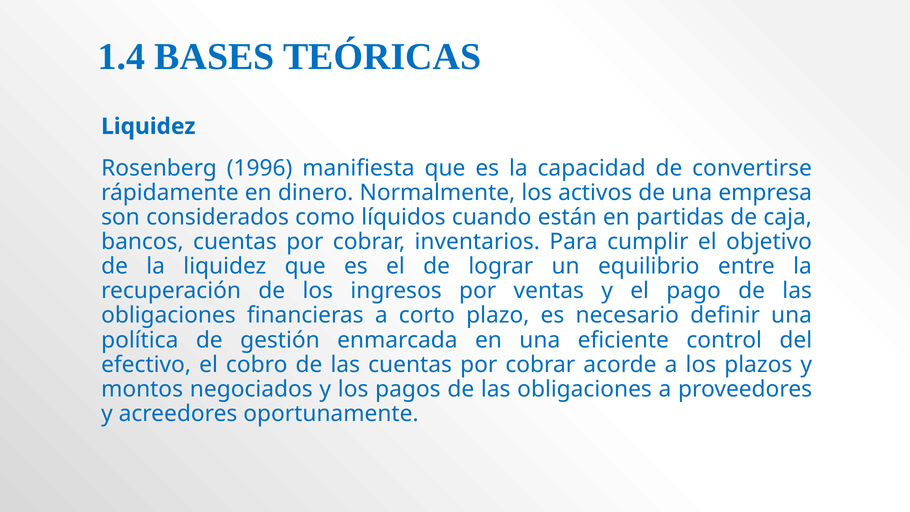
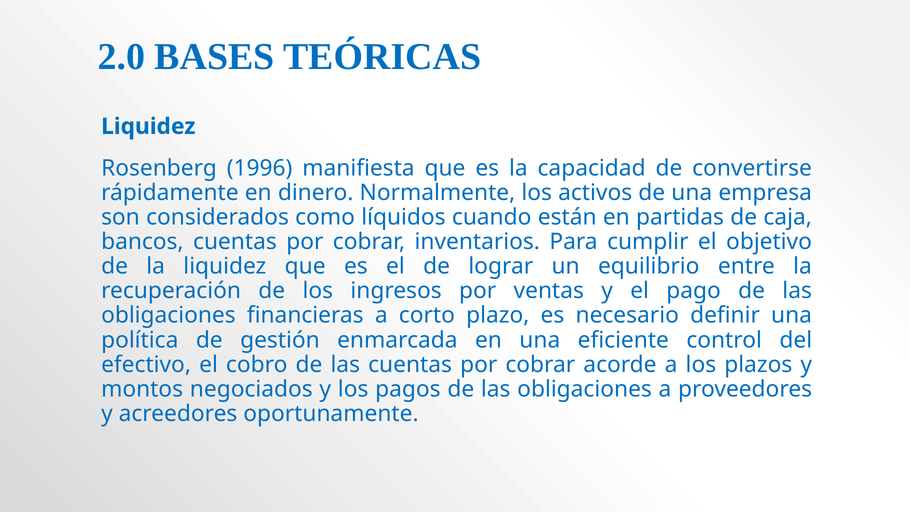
1.4: 1.4 -> 2.0
